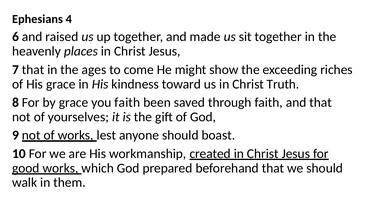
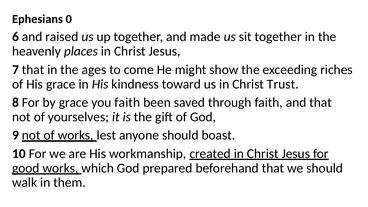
4: 4 -> 0
Truth: Truth -> Trust
